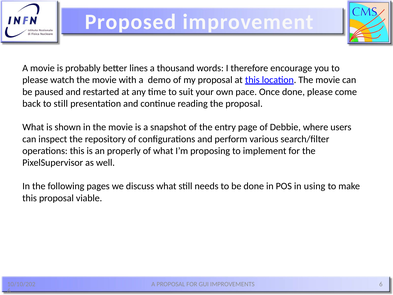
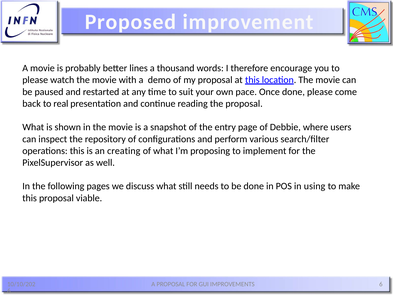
to still: still -> real
properly: properly -> creating
